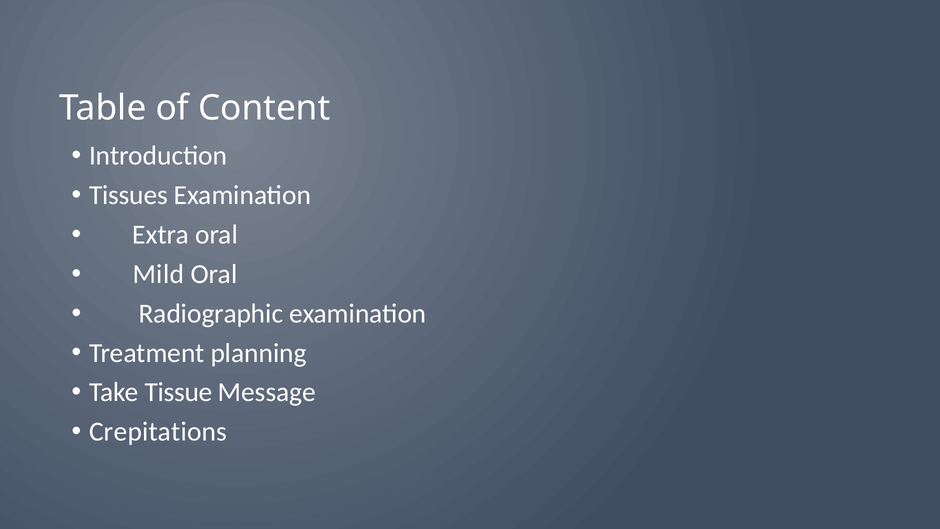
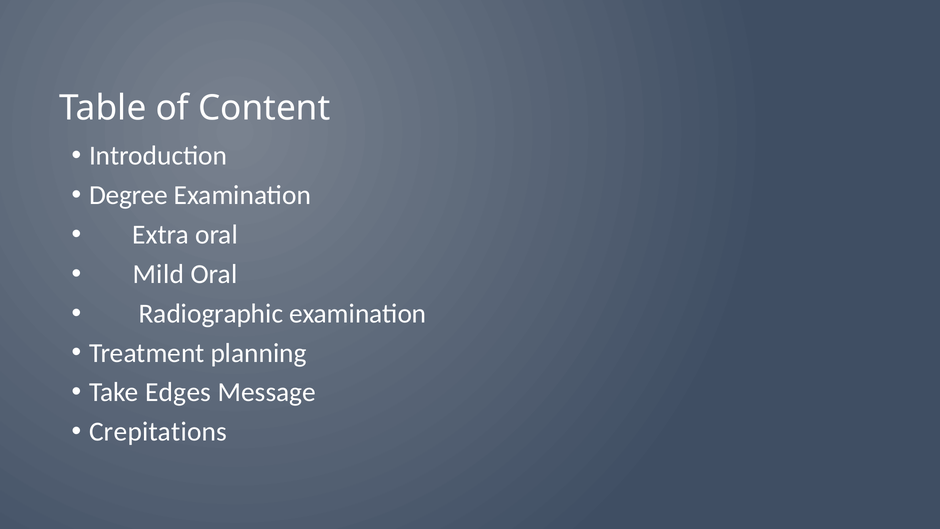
Tissues: Tissues -> Degree
Tissue: Tissue -> Edges
